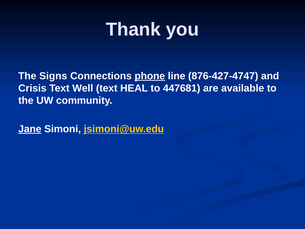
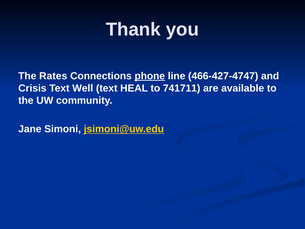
Signs: Signs -> Rates
876-427-4747: 876-427-4747 -> 466-427-4747
447681: 447681 -> 741711
Jane underline: present -> none
